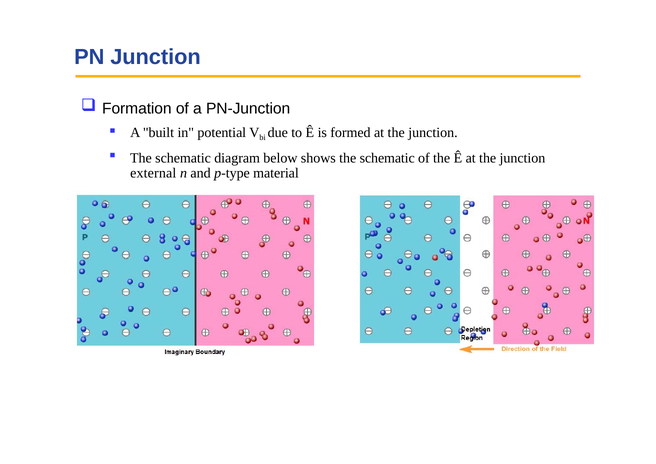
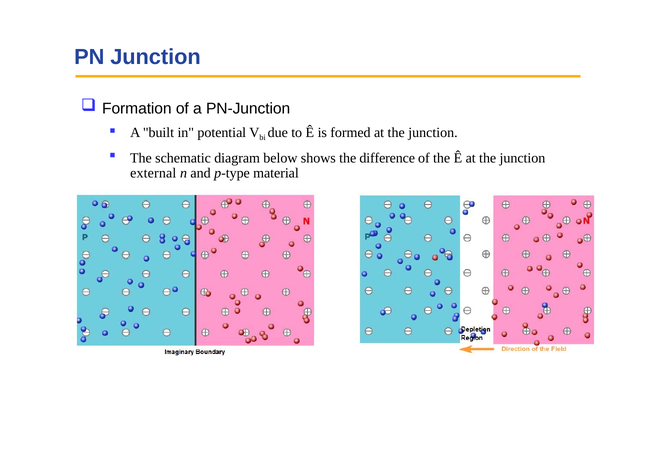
shows the schematic: schematic -> difference
